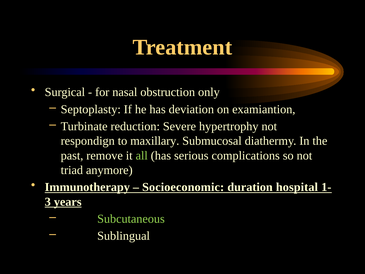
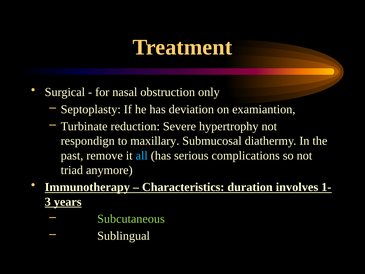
all colour: light green -> light blue
Socioeconomic: Socioeconomic -> Characteristics
hospital: hospital -> involves
